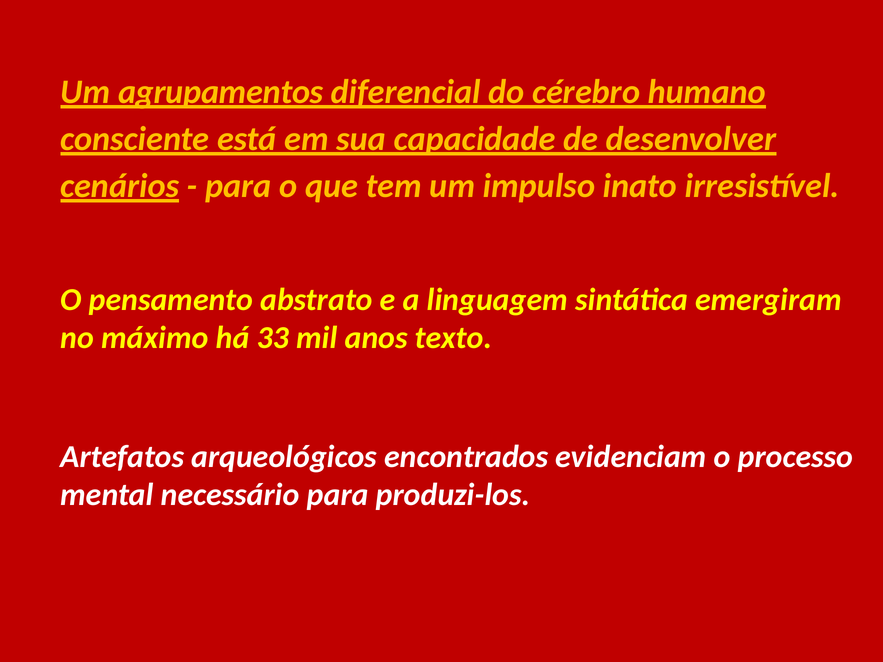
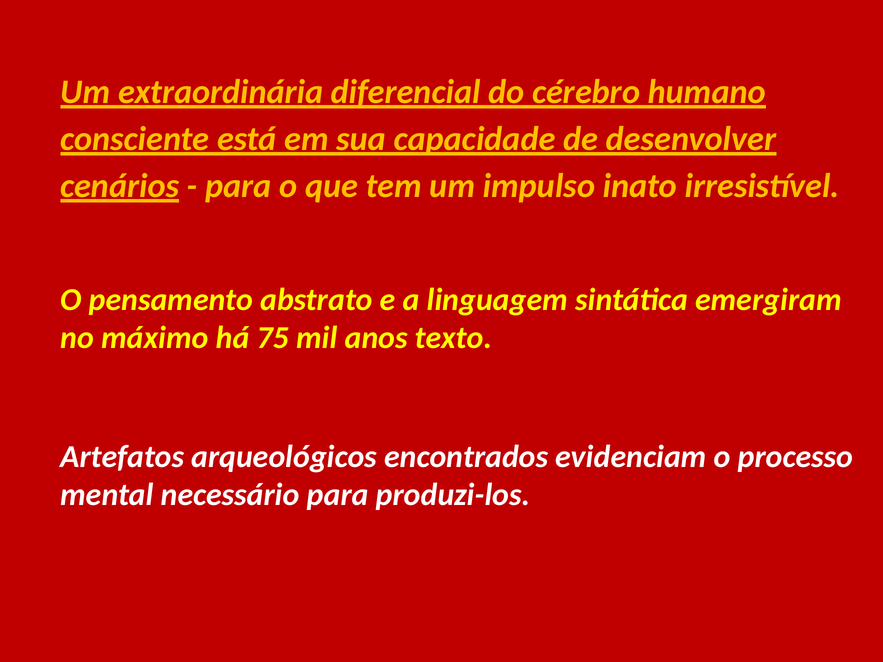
agrupamentos: agrupamentos -> extraordinária
33: 33 -> 75
